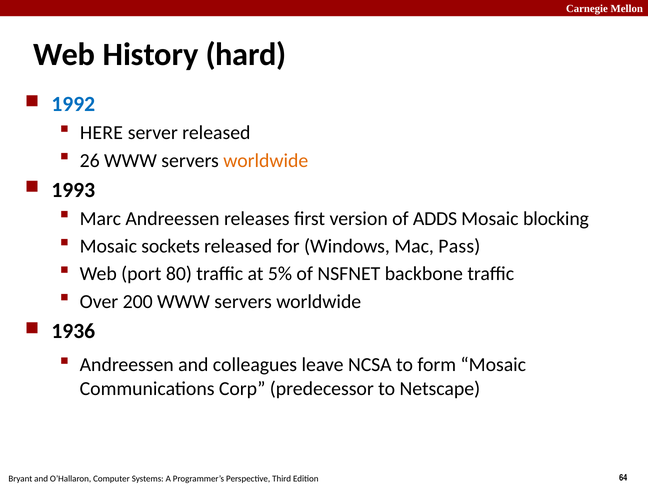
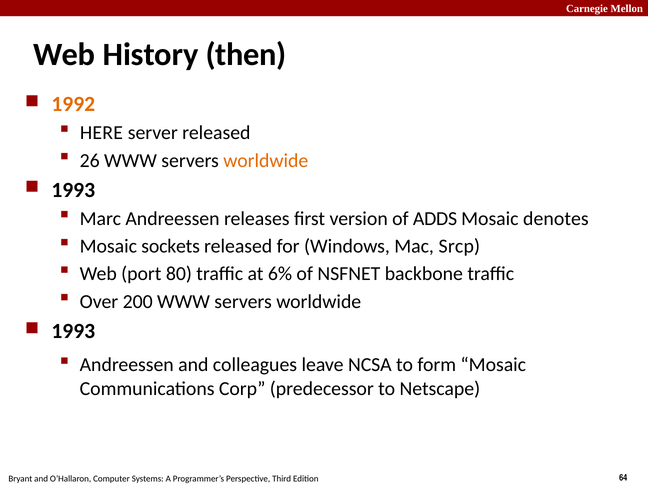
hard: hard -> then
1992 colour: blue -> orange
blocking: blocking -> denotes
Pass: Pass -> Srcp
5%: 5% -> 6%
1936 at (73, 331): 1936 -> 1993
